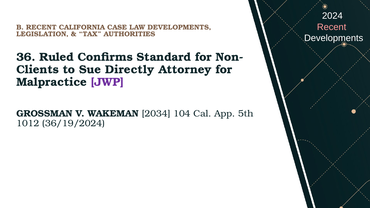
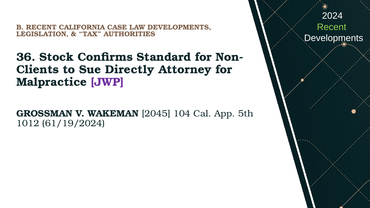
Recent at (332, 27) colour: pink -> light green
Ruled: Ruled -> Stock
2034: 2034 -> 2045
36/19/2024: 36/19/2024 -> 61/19/2024
